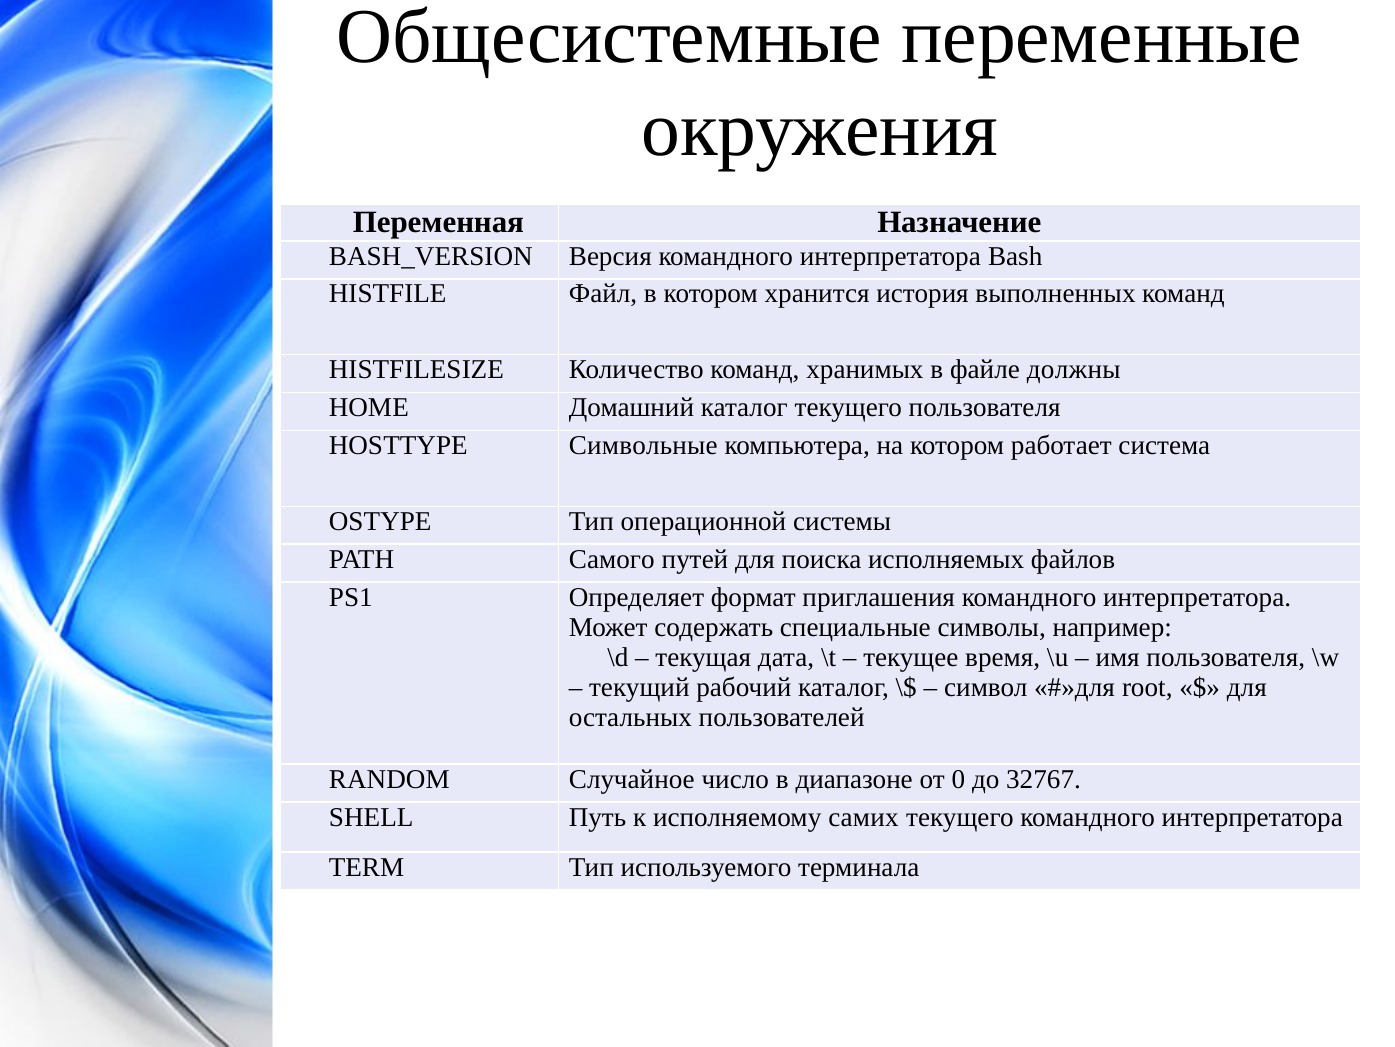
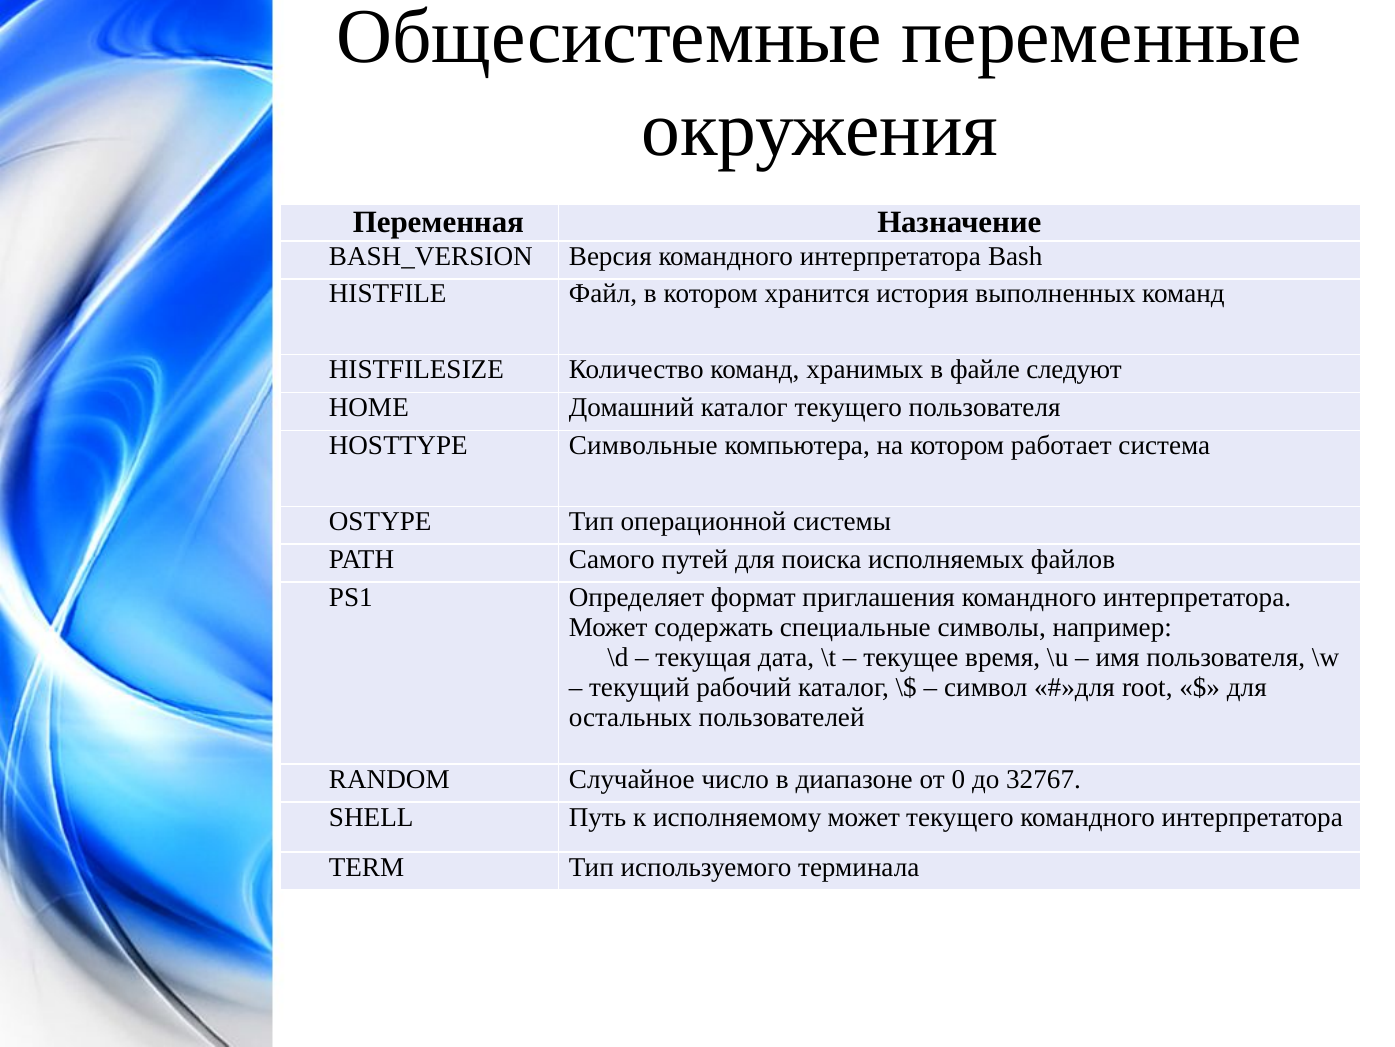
должны: должны -> следуют
исполняемому самих: самих -> может
